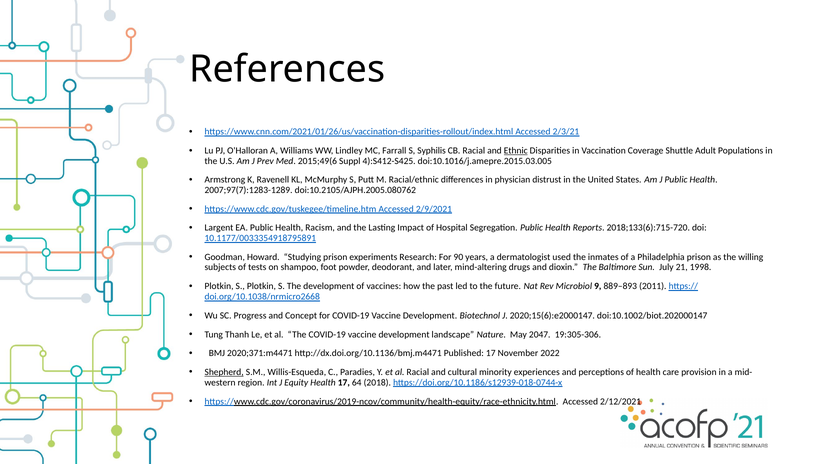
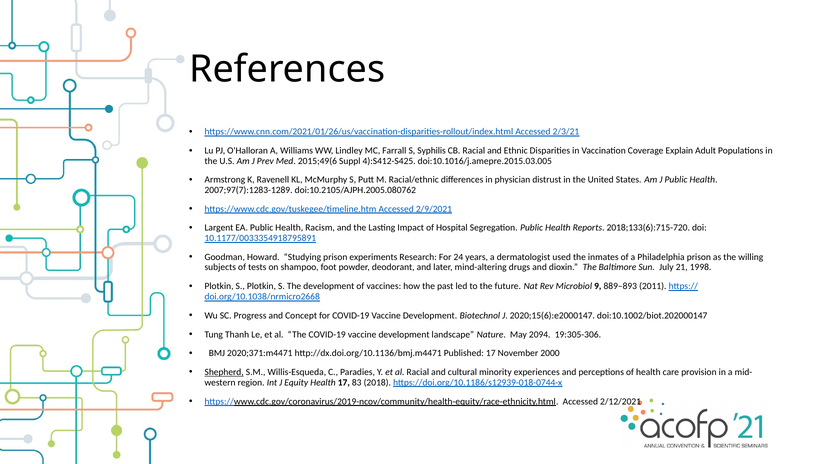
Ethnic underline: present -> none
Shuttle: Shuttle -> Explain
90: 90 -> 24
2047: 2047 -> 2094
2022: 2022 -> 2000
64: 64 -> 83
